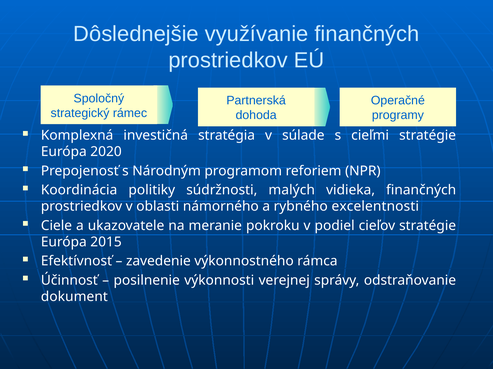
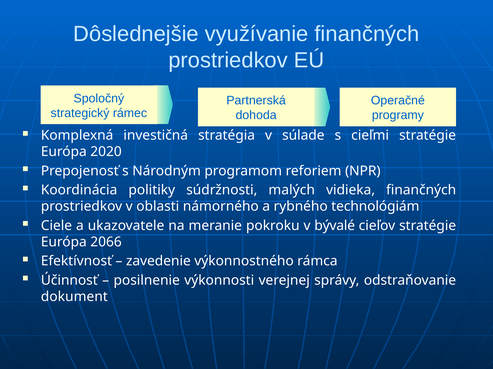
excelentnosti: excelentnosti -> technológiám
podiel: podiel -> bývalé
2015: 2015 -> 2066
